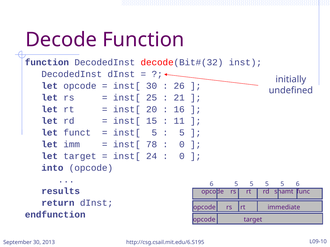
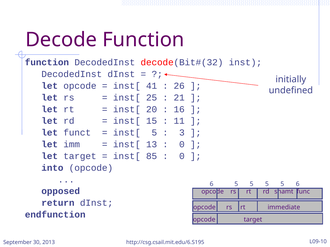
inst[ 30: 30 -> 41
5 at (182, 133): 5 -> 3
78: 78 -> 13
24: 24 -> 85
results: results -> opposed
